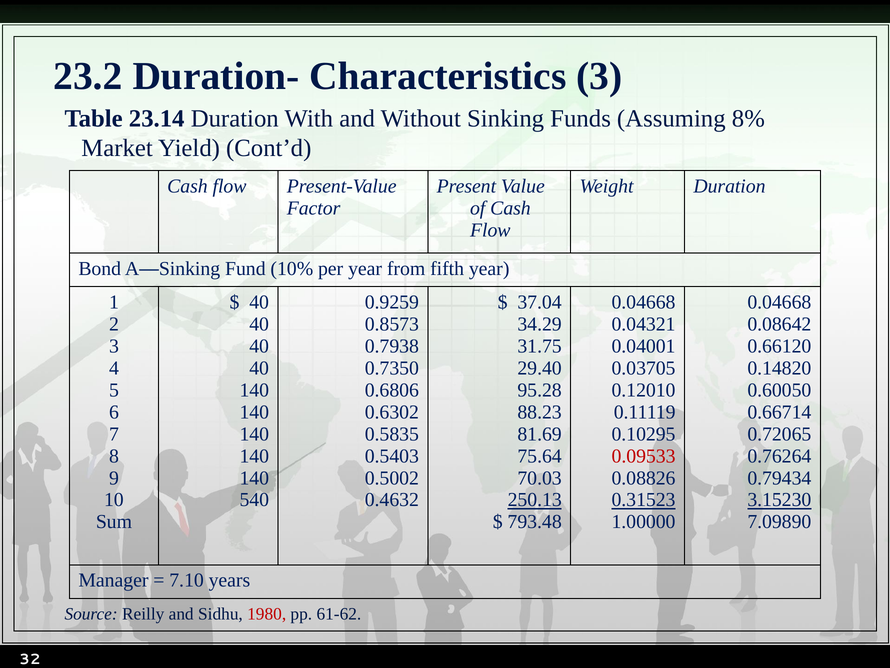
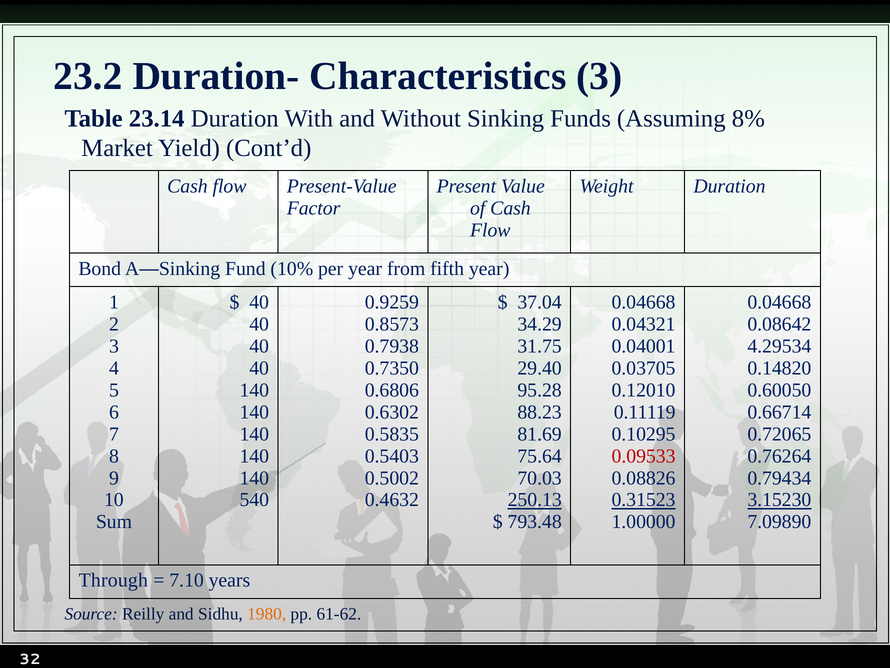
0.66120: 0.66120 -> 4.29534
Manager: Manager -> Through
1980 colour: red -> orange
